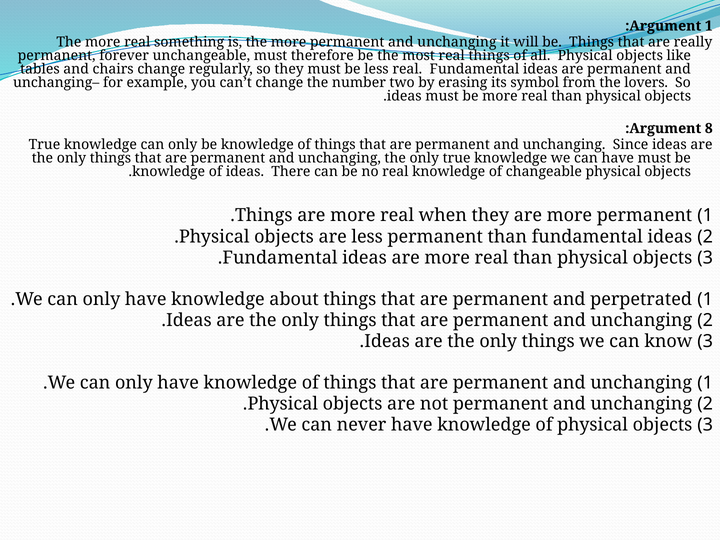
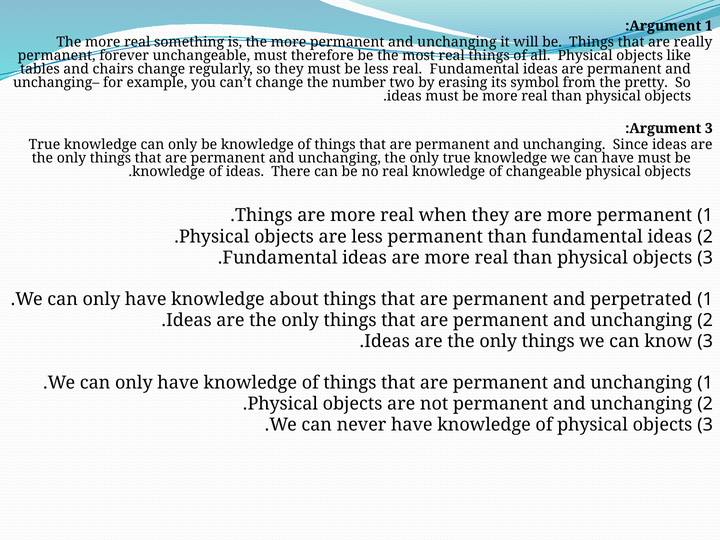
lovers: lovers -> pretty
Argument 8: 8 -> 3
